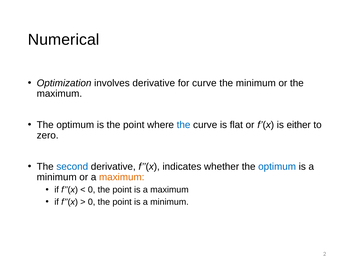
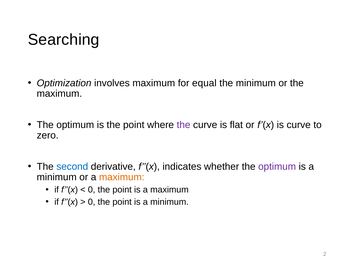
Numerical: Numerical -> Searching
involves derivative: derivative -> maximum
for curve: curve -> equal
the at (184, 125) colour: blue -> purple
is either: either -> curve
optimum at (277, 166) colour: blue -> purple
